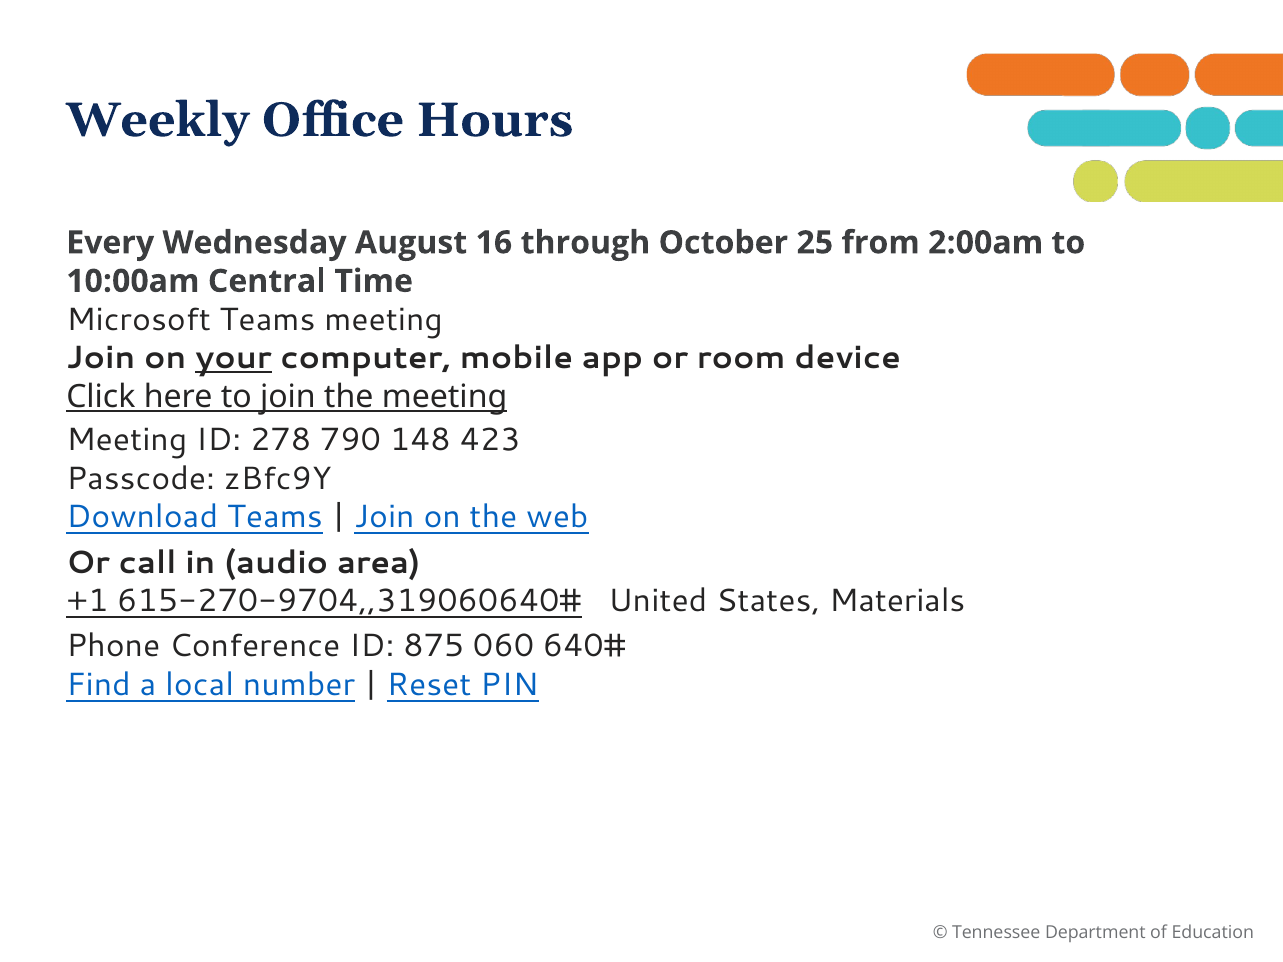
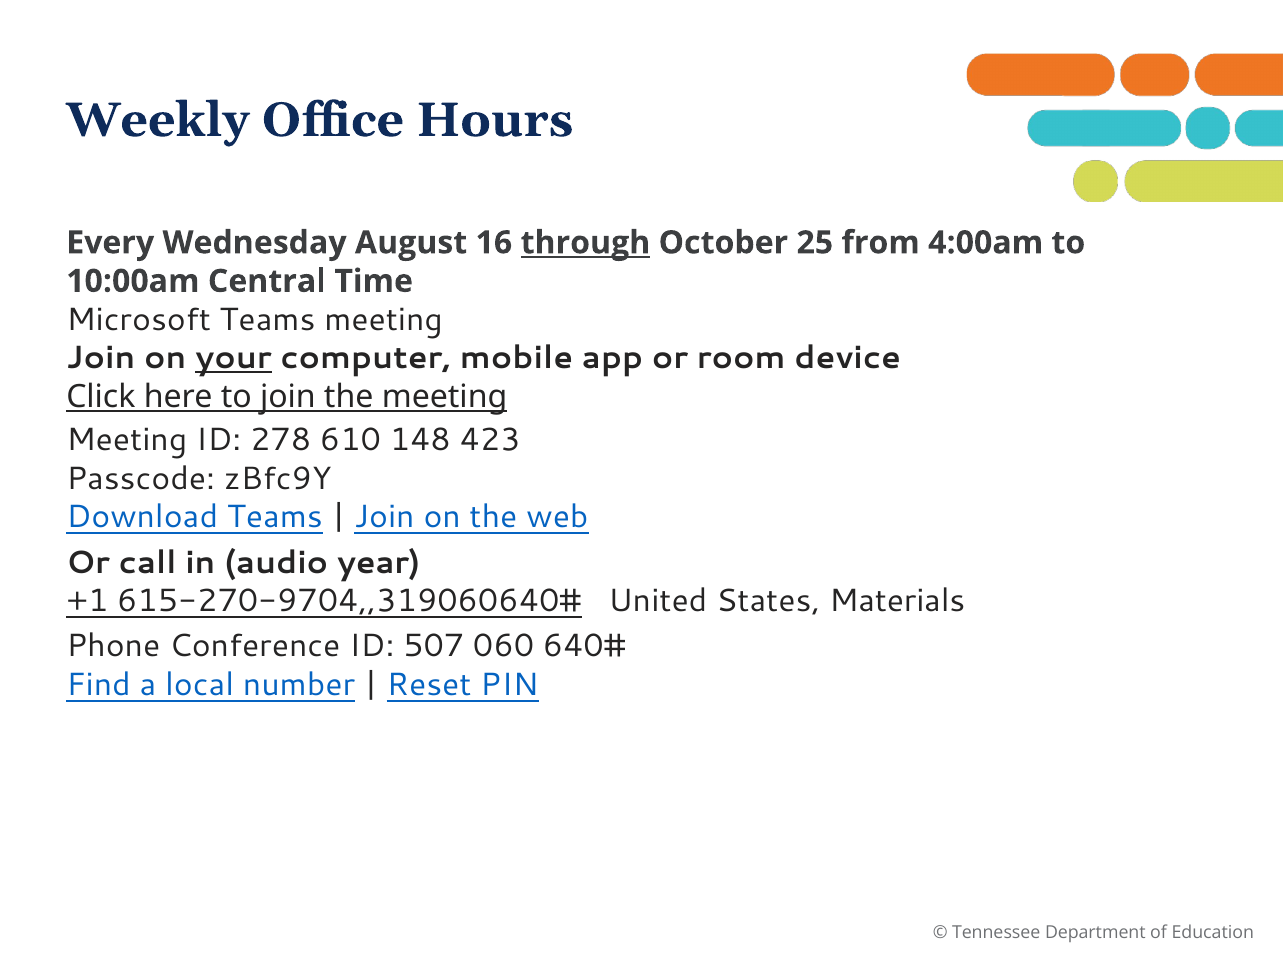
through underline: none -> present
2:00am: 2:00am -> 4:00am
790: 790 -> 610
area: area -> year
875: 875 -> 507
